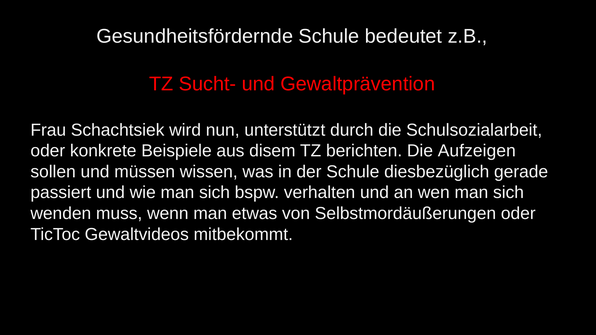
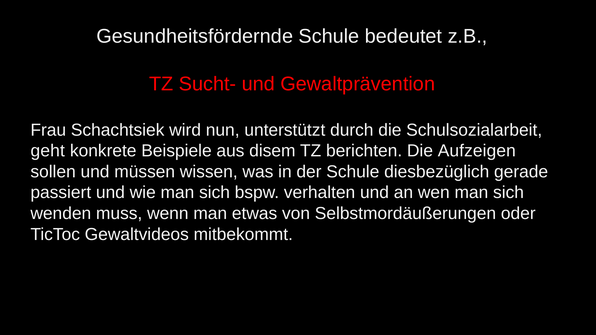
oder at (48, 151): oder -> geht
